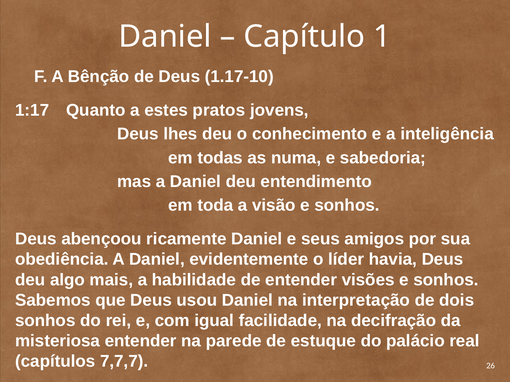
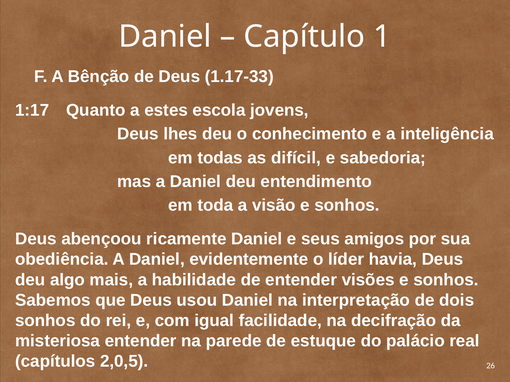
1.17-10: 1.17-10 -> 1.17-33
pratos: pratos -> escola
numa: numa -> difícil
7,7,7: 7,7,7 -> 2,0,5
